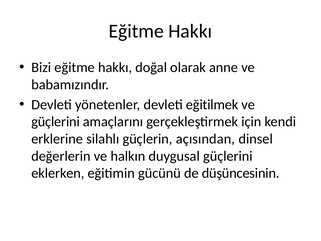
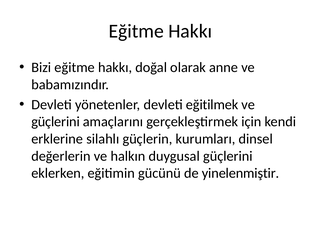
açısından: açısından -> kurumları
düşüncesinin: düşüncesinin -> yinelenmiştir
